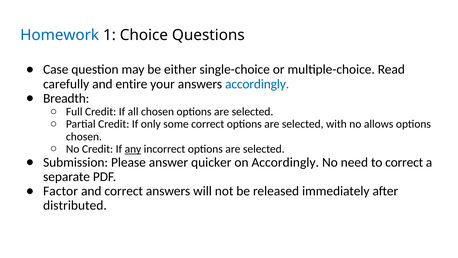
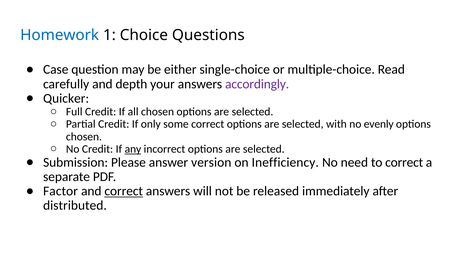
entire: entire -> depth
accordingly at (257, 84) colour: blue -> purple
Breadth: Breadth -> Quicker
allows: allows -> evenly
quicker: quicker -> version
on Accordingly: Accordingly -> Inefficiency
correct at (124, 191) underline: none -> present
